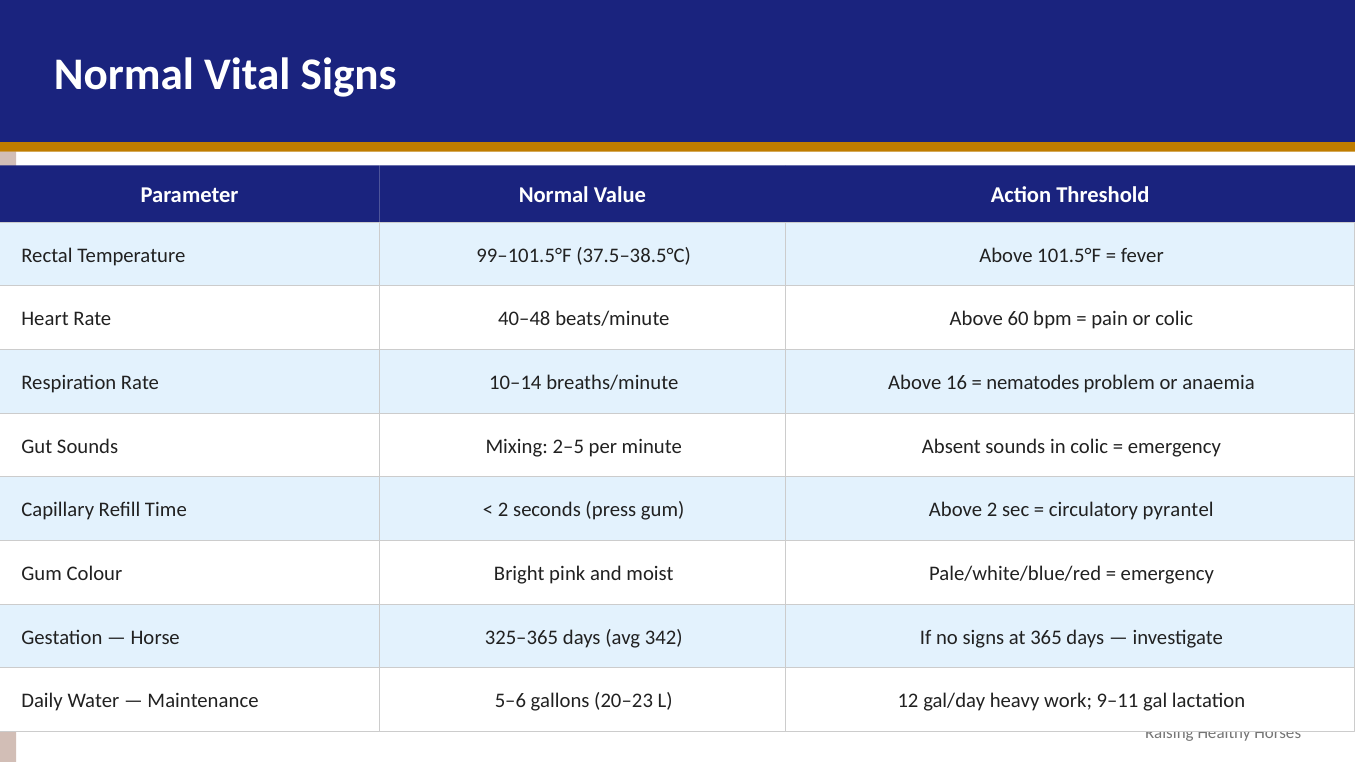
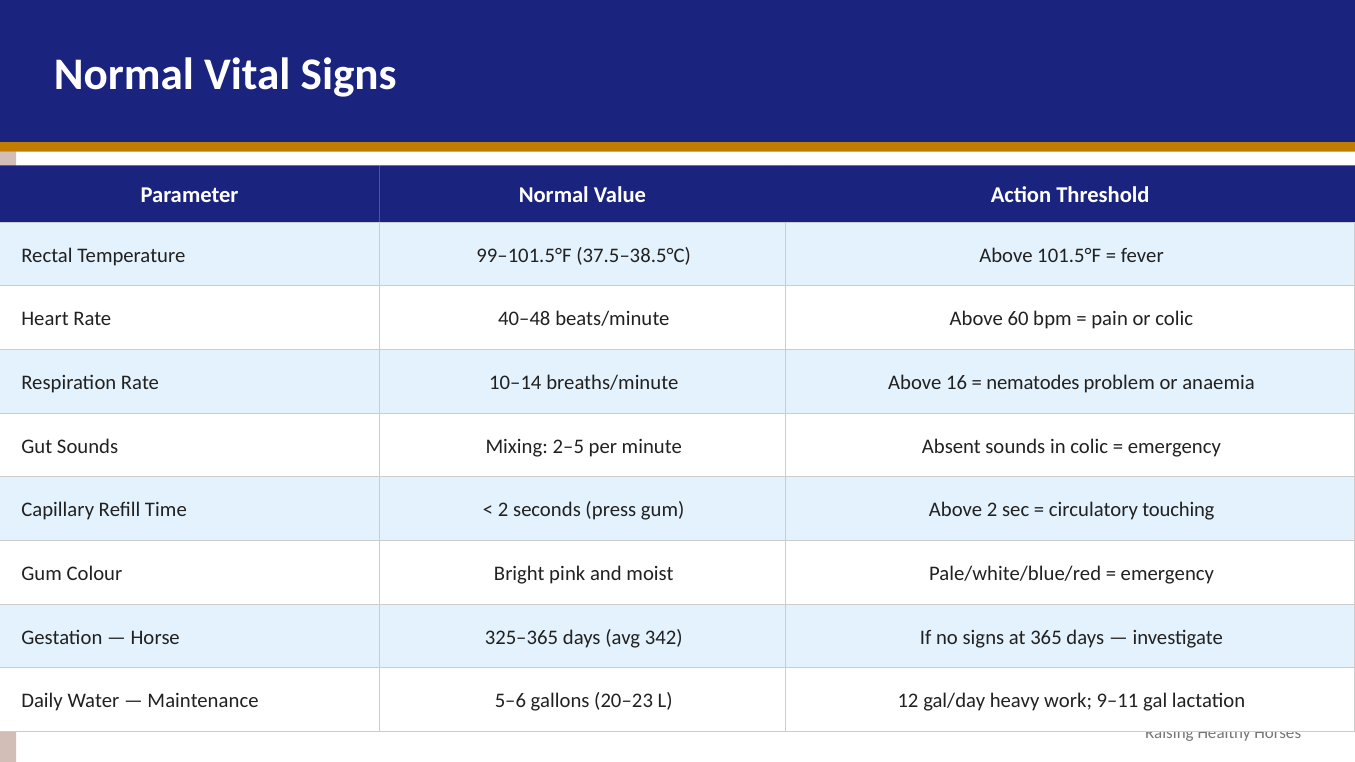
pyrantel: pyrantel -> touching
